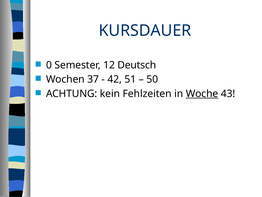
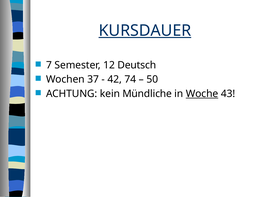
KURSDAUER underline: none -> present
0: 0 -> 7
51: 51 -> 74
Fehlzeiten: Fehlzeiten -> Mündliche
